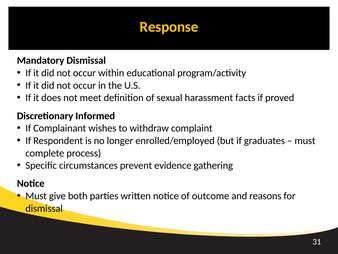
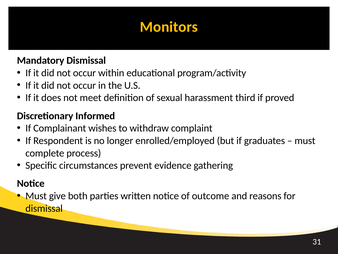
Response: Response -> Monitors
facts: facts -> third
